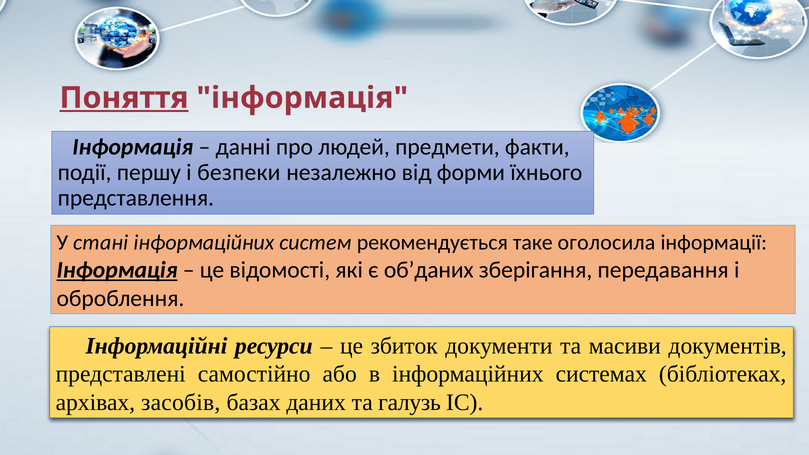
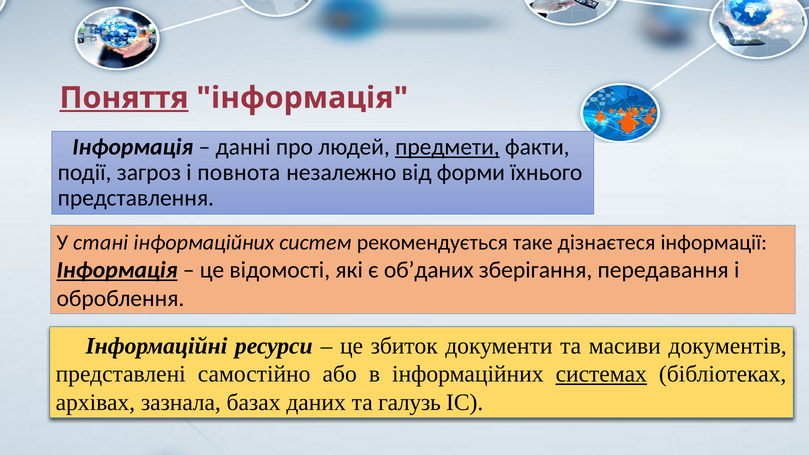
предмети underline: none -> present
першу: першу -> загроз
безпеки: безпеки -> повнота
оголосила: оголосила -> дізнаєтеся
системах underline: none -> present
засобів: засобів -> зазнала
